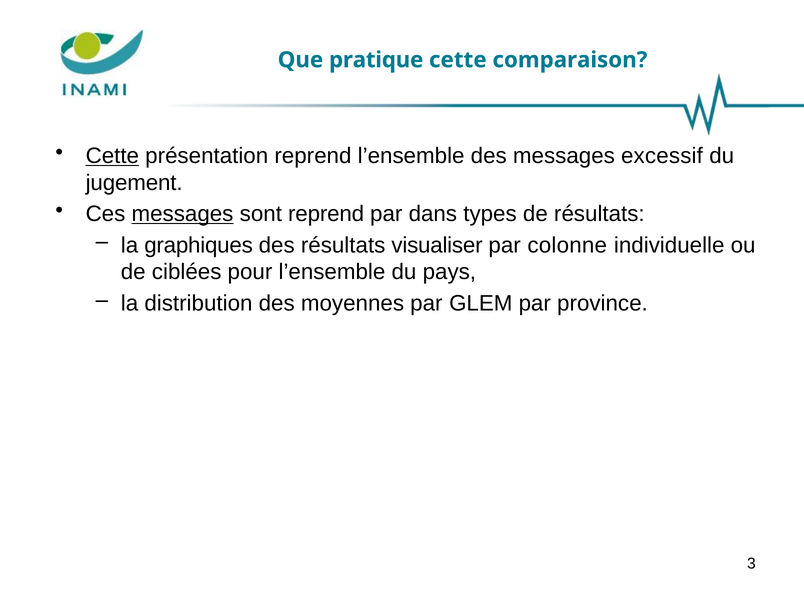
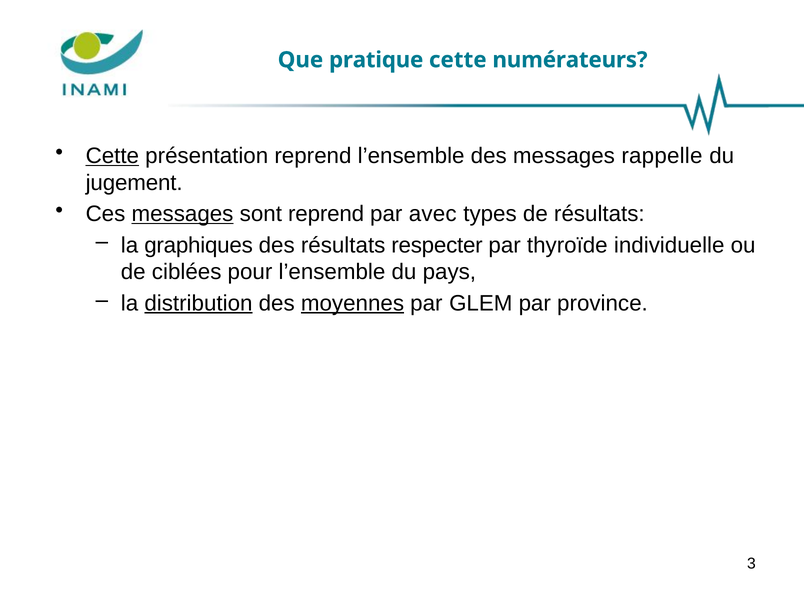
comparaison: comparaison -> numérateurs
excessif: excessif -> rappelle
dans: dans -> avec
visualiser: visualiser -> respecter
colonne: colonne -> thyroïde
distribution underline: none -> present
moyennes underline: none -> present
